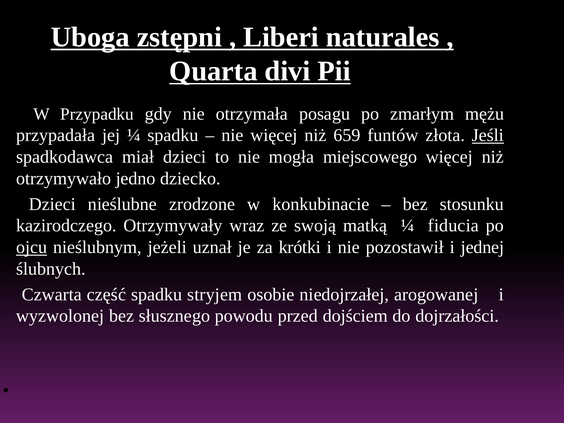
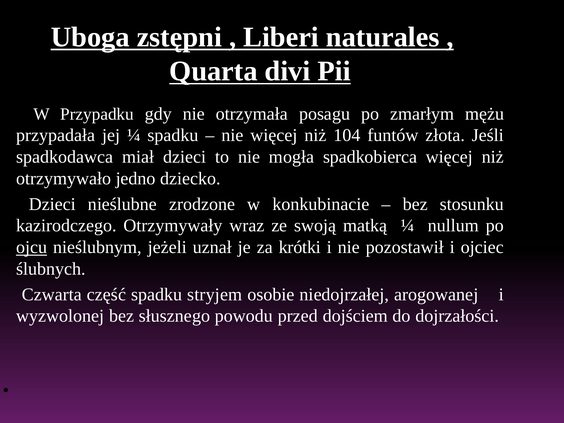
659: 659 -> 104
Jeśli underline: present -> none
miejscowego: miejscowego -> spadkobierca
fiducia: fiducia -> nullum
jednej: jednej -> ojciec
